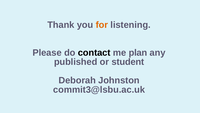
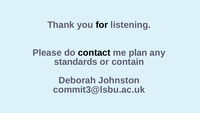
for colour: orange -> black
published: published -> standards
student: student -> contain
